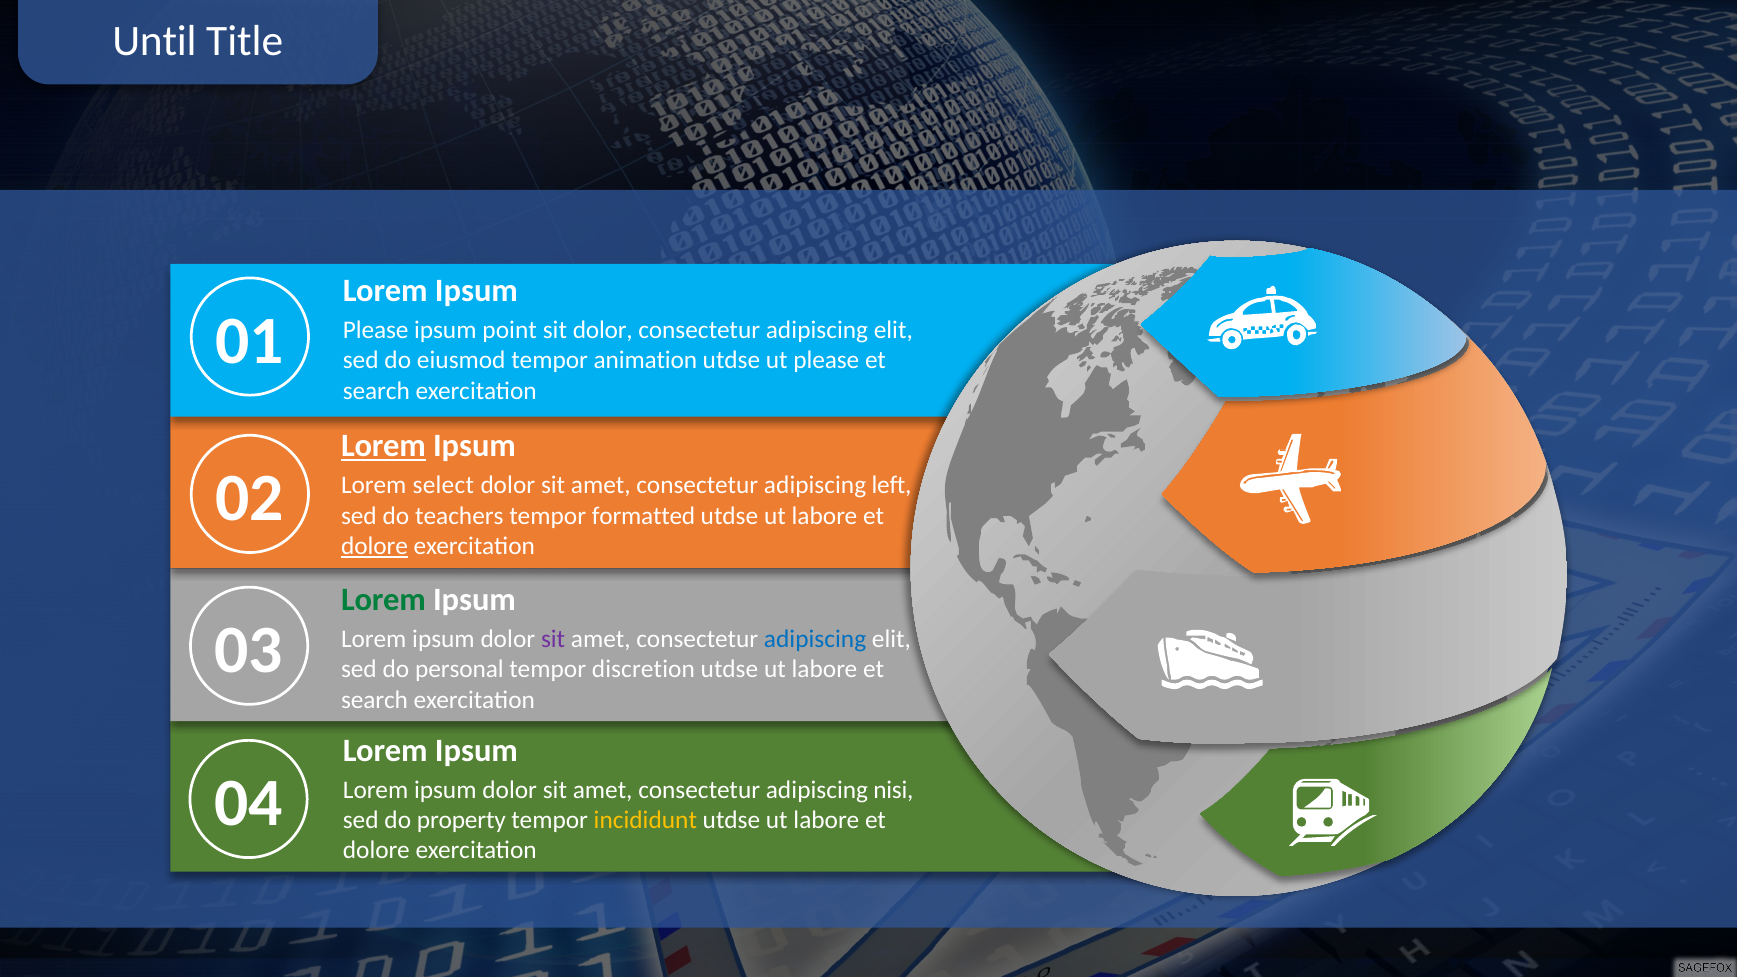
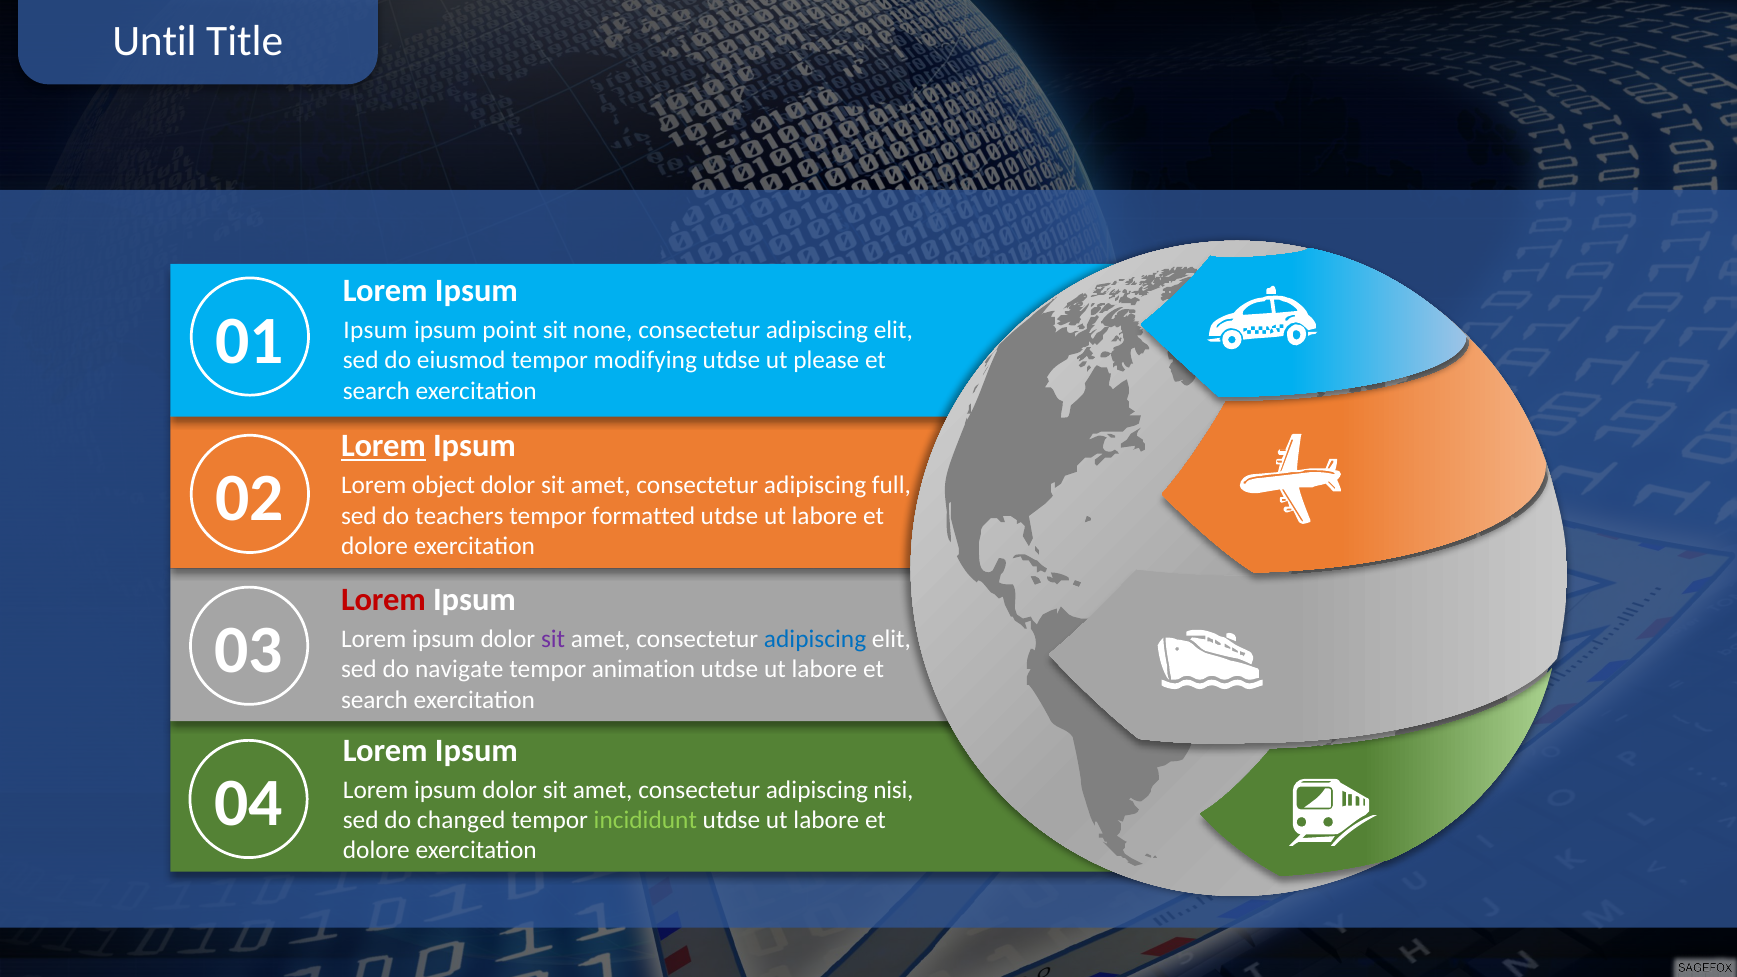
Please at (376, 330): Please -> Ipsum
sit dolor: dolor -> none
animation: animation -> modifying
select: select -> object
left: left -> full
dolore at (374, 546) underline: present -> none
Lorem at (383, 600) colour: green -> red
personal: personal -> navigate
discretion: discretion -> animation
property: property -> changed
incididunt colour: yellow -> light green
